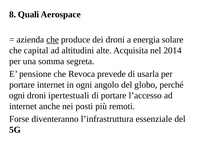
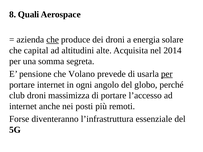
Revoca: Revoca -> Volano
per at (167, 74) underline: none -> present
ogni at (17, 96): ogni -> club
ipertestuali: ipertestuali -> massimizza
